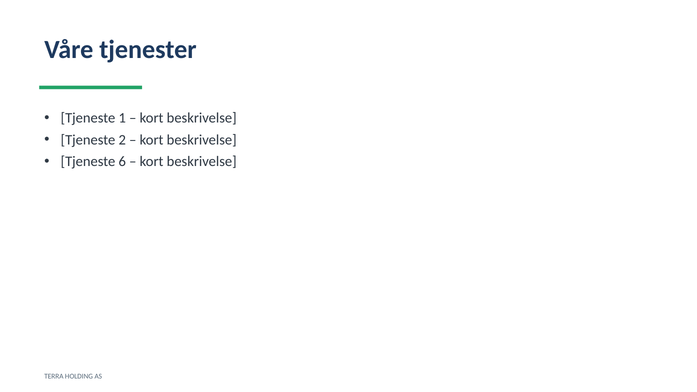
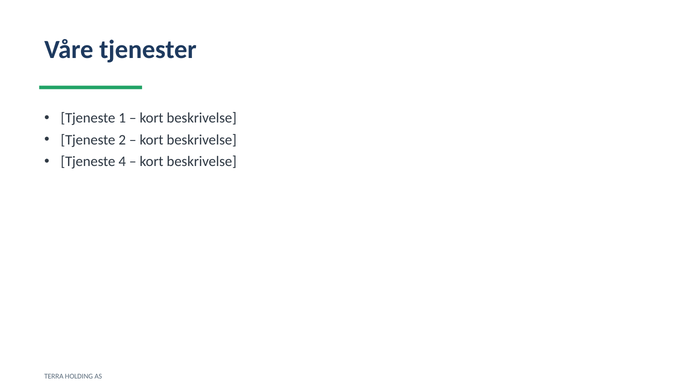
6: 6 -> 4
